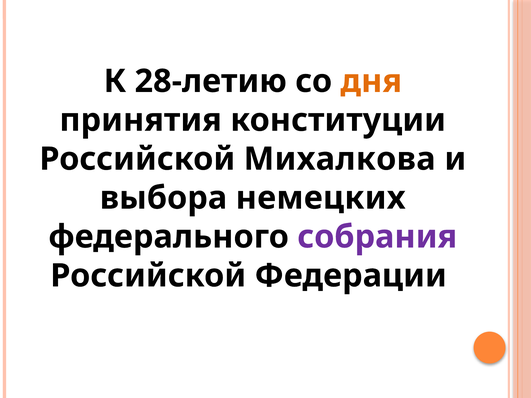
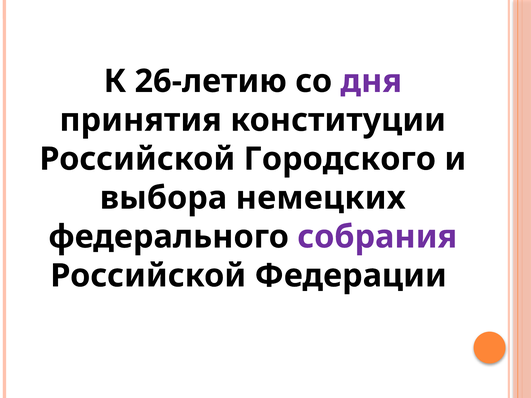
28-летию: 28-летию -> 26-летию
дня colour: orange -> purple
Михалкова: Михалкова -> Городского
